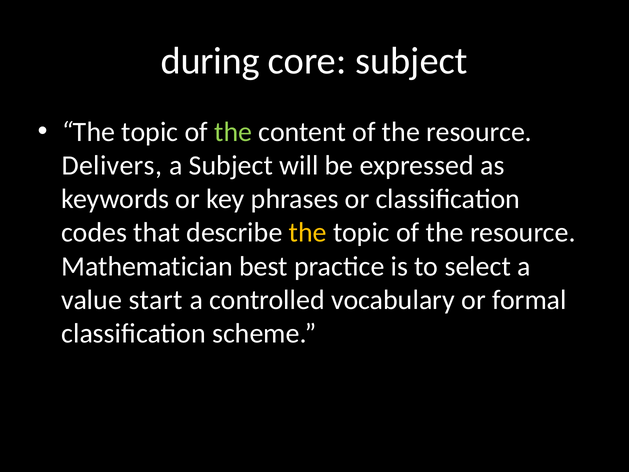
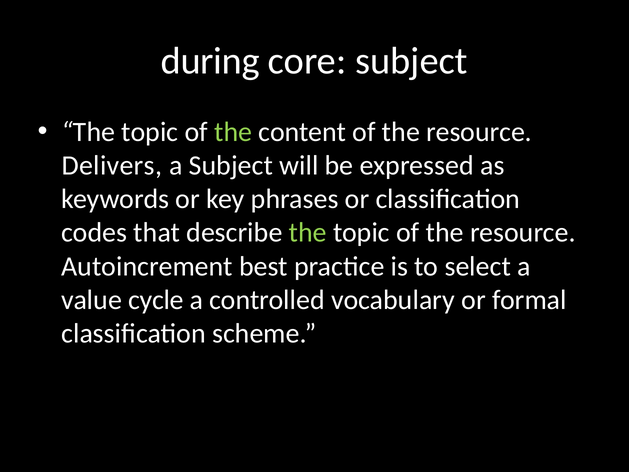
the at (308, 233) colour: yellow -> light green
Mathematician: Mathematician -> Autoincrement
start: start -> cycle
